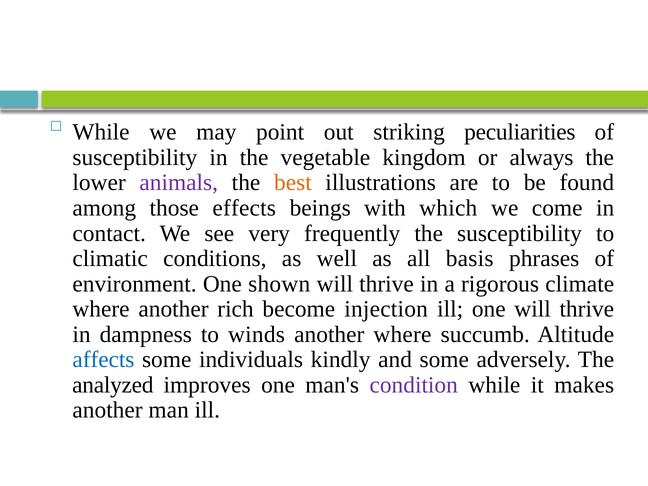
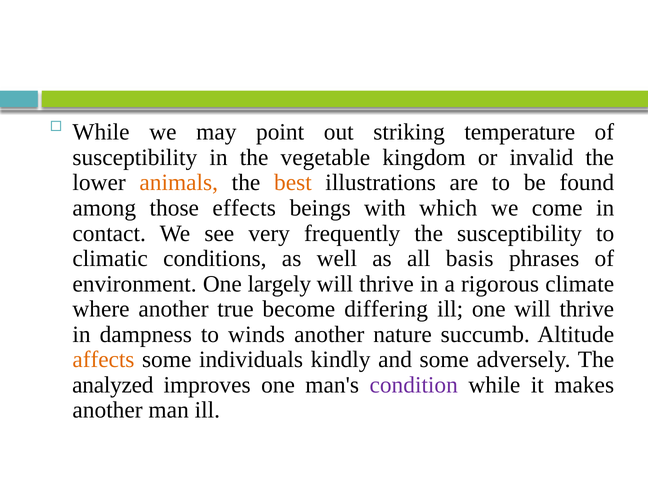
peculiarities: peculiarities -> temperature
always: always -> invalid
animals colour: purple -> orange
shown: shown -> largely
rich: rich -> true
injection: injection -> differing
another where: where -> nature
affects colour: blue -> orange
